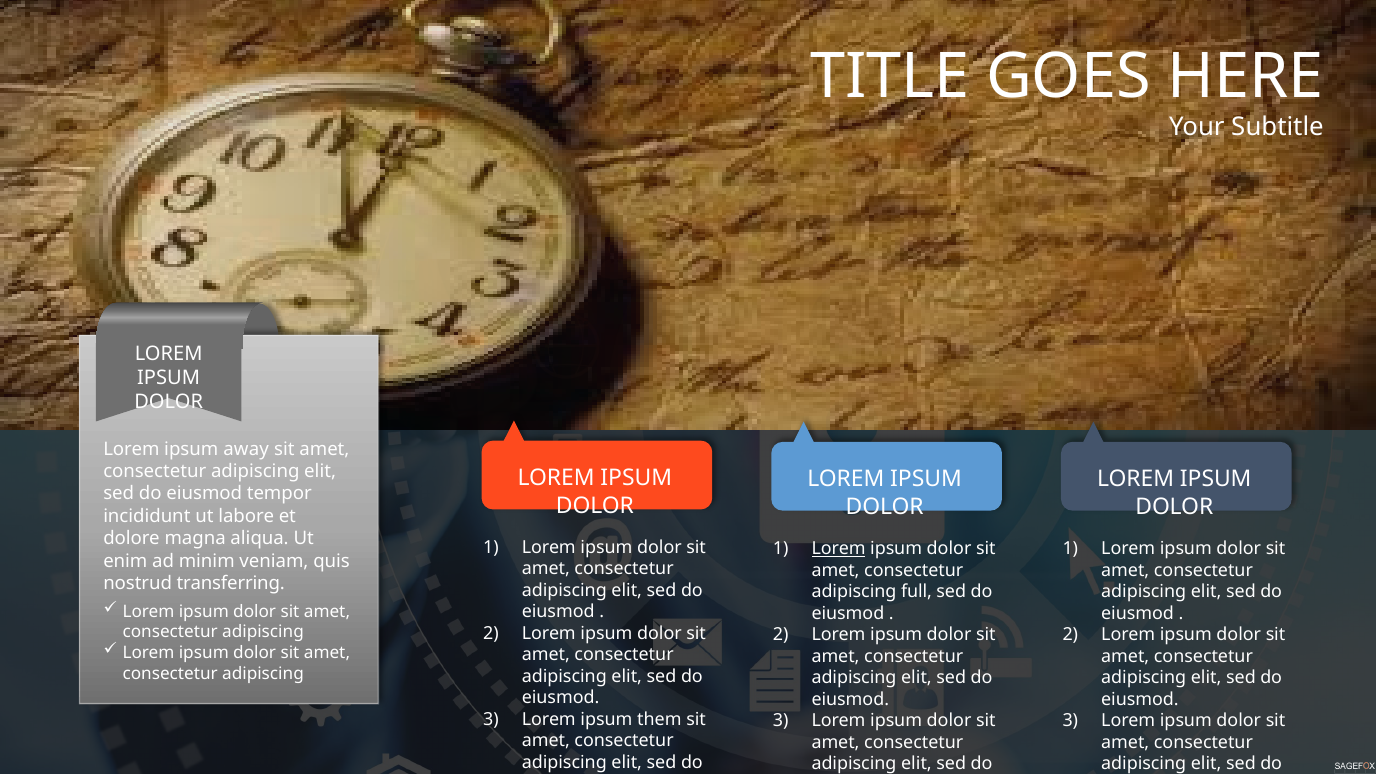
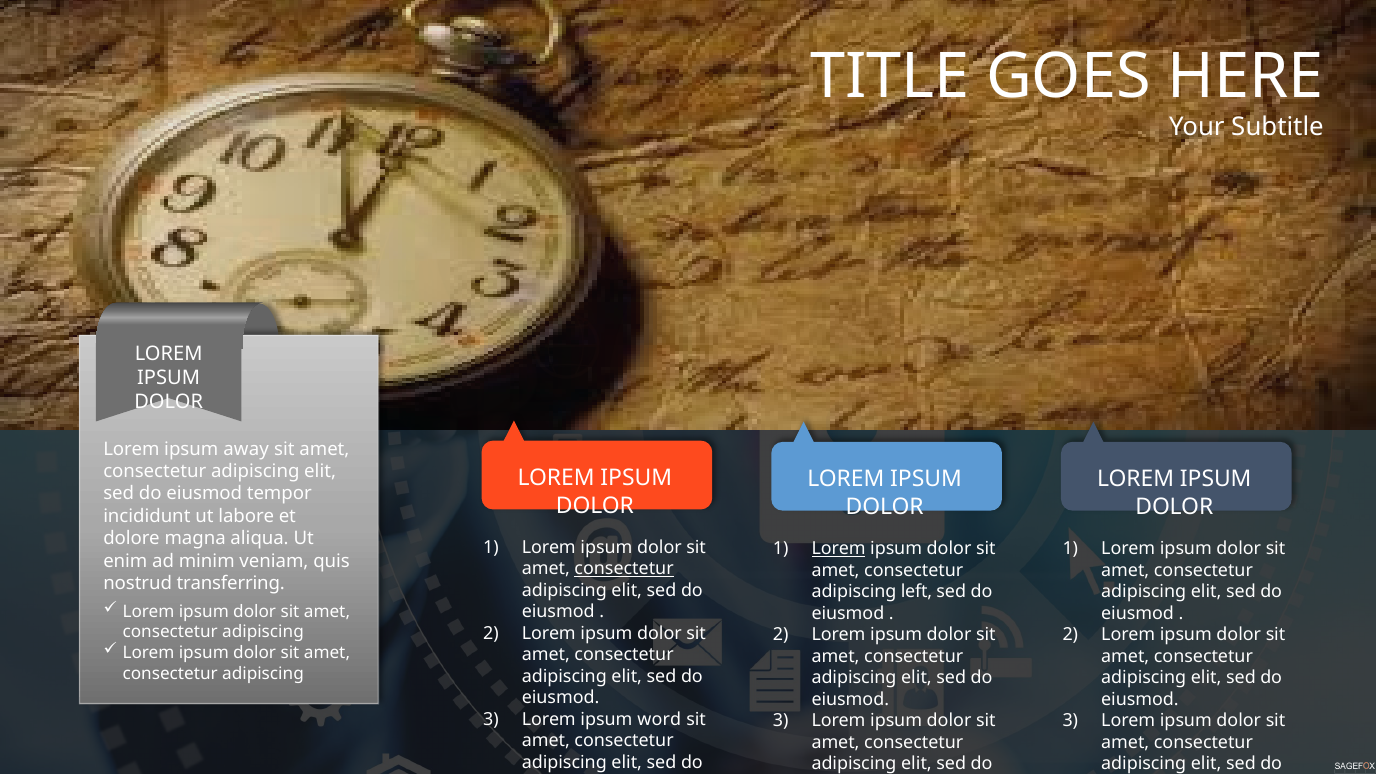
consectetur at (624, 569) underline: none -> present
full: full -> left
them: them -> word
